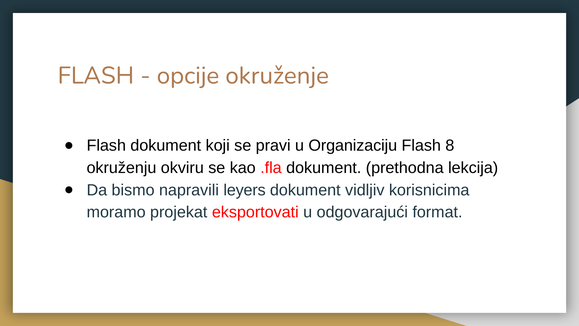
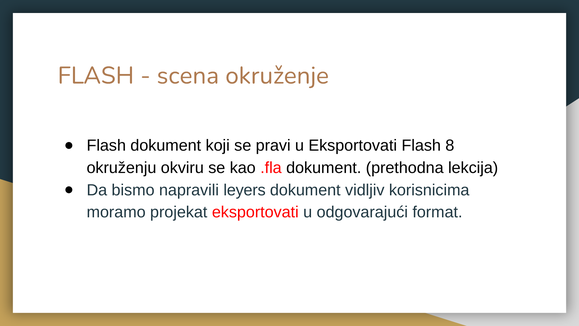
opcije: opcije -> scena
u Organizaciju: Organizaciju -> Eksportovati
